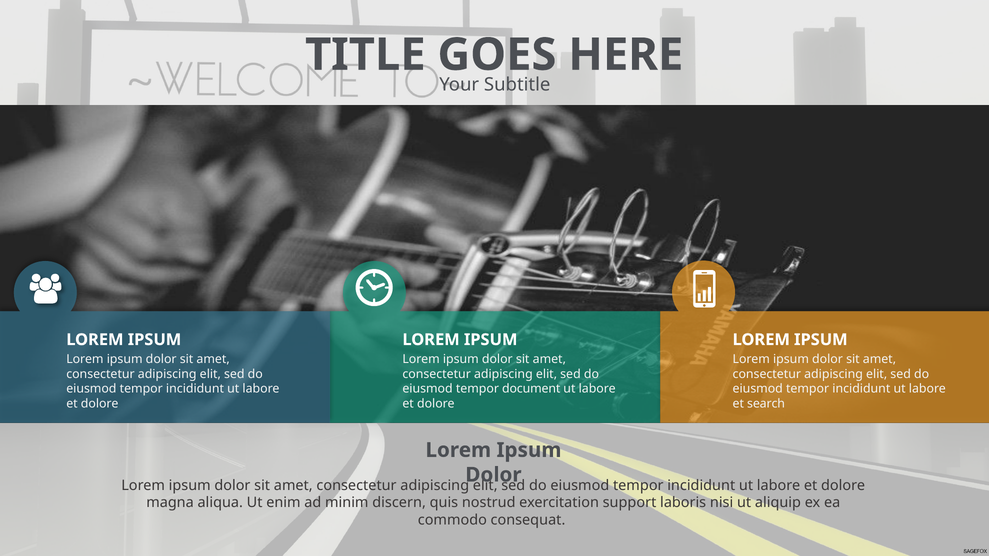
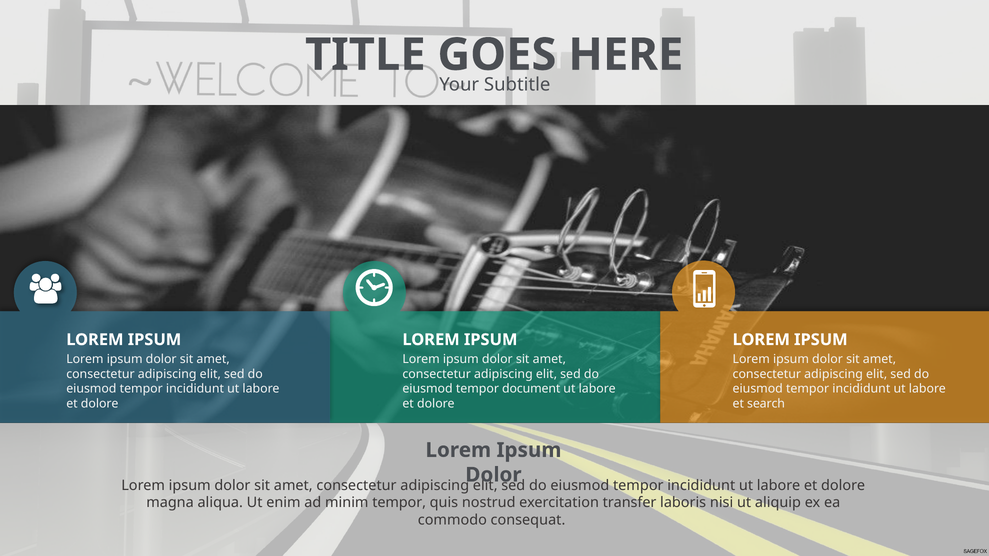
minim discern: discern -> tempor
support: support -> transfer
